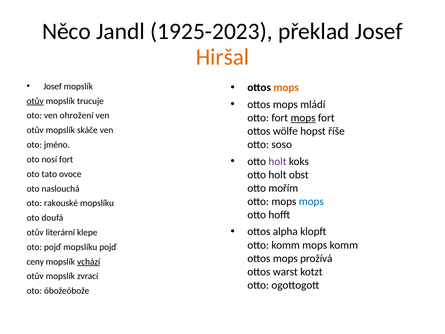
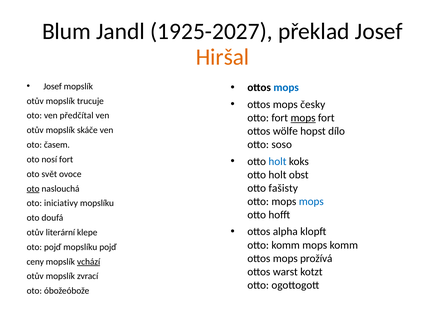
Něco: Něco -> Blum
1925-2023: 1925-2023 -> 1925-2027
mops at (286, 88) colour: orange -> blue
otův at (35, 101) underline: present -> none
mládí: mládí -> česky
ohrožení: ohrožení -> předčítal
říše: říše -> dílo
jméno: jméno -> časem
holt at (277, 161) colour: purple -> blue
tato: tato -> svět
mořím: mořím -> fašisty
oto at (33, 188) underline: none -> present
rakouské: rakouské -> iniciativy
